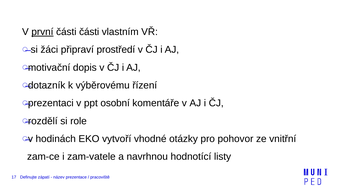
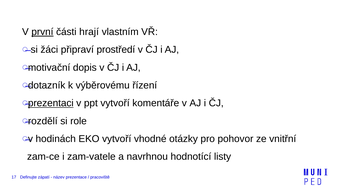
části části: části -> hrají
prezentaci underline: none -> present
ppt osobní: osobní -> vytvoří
